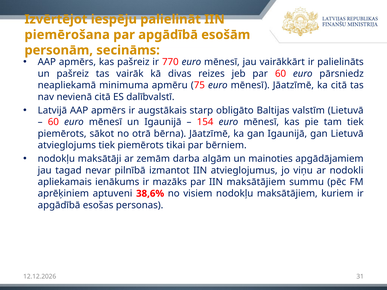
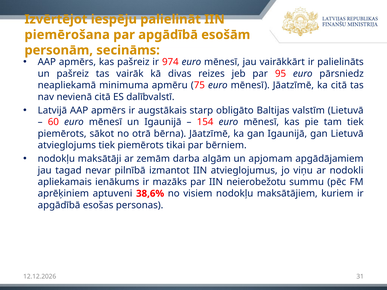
770: 770 -> 974
par 60: 60 -> 95
mainoties: mainoties -> apjomam
IIN maksātājiem: maksātājiem -> neierobežotu
